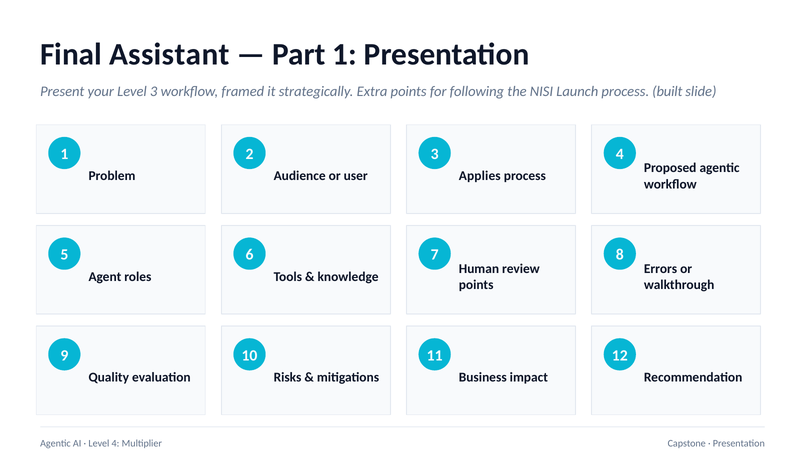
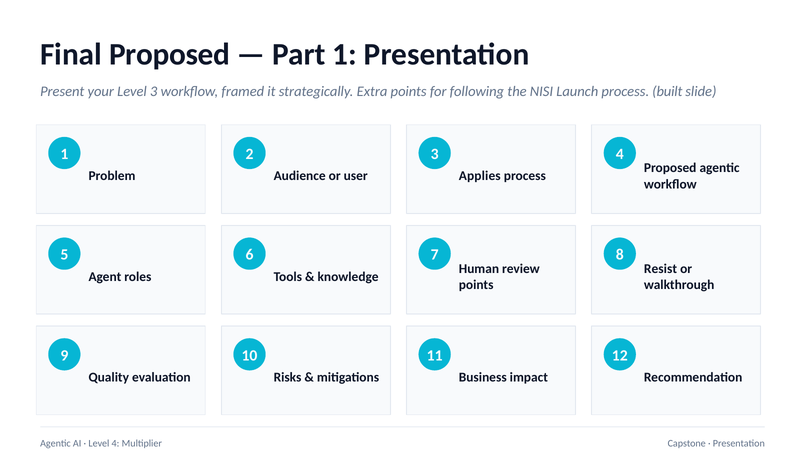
Final Assistant: Assistant -> Proposed
Errors: Errors -> Resist
